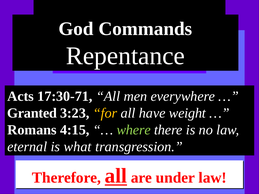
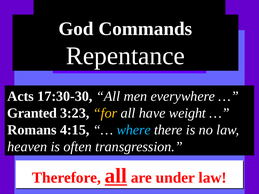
17:30-71: 17:30-71 -> 17:30-30
where colour: light green -> light blue
eternal: eternal -> heaven
what: what -> often
